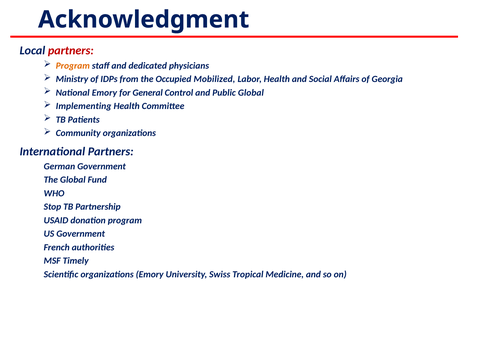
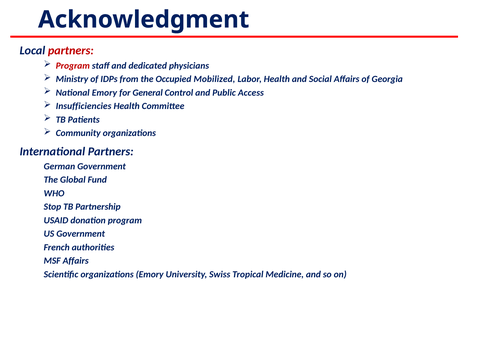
Program at (73, 66) colour: orange -> red
Public Global: Global -> Access
Implementing: Implementing -> Insufficiencies
MSF Timely: Timely -> Affairs
